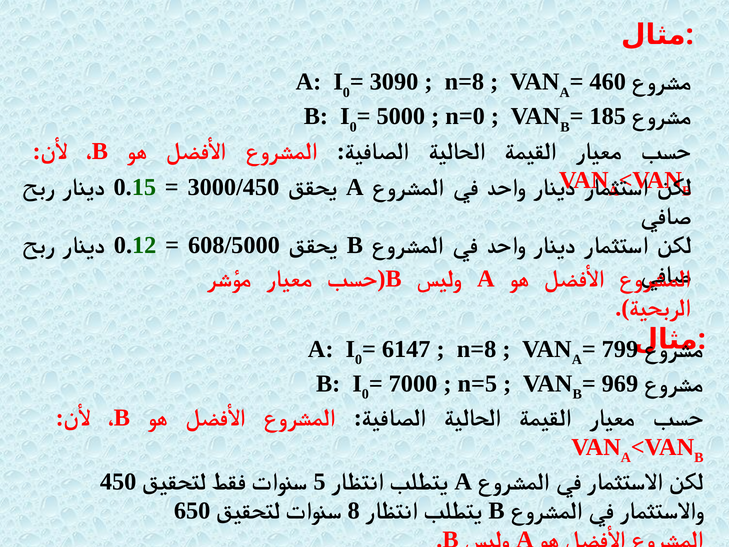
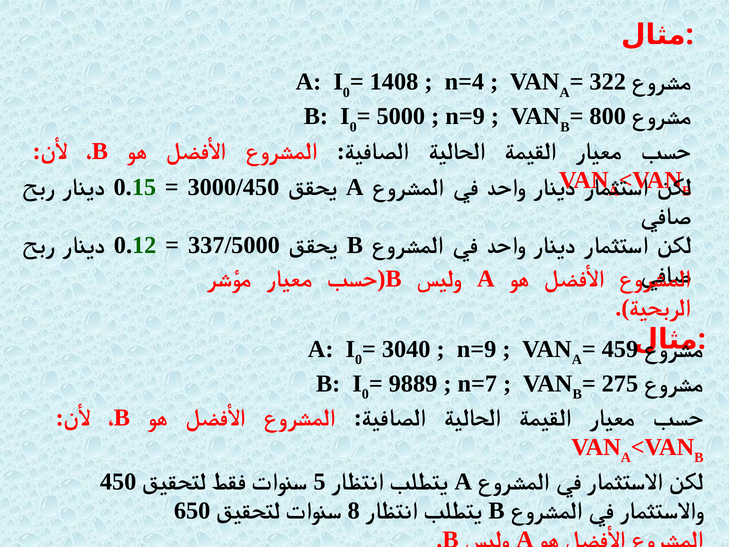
3090: 3090 -> 1408
n=8 at (464, 82): n=8 -> n=4
460: 460 -> 322
n=0 at (465, 116): n=0 -> n=9
185: 185 -> 800
608/5000: 608/5000 -> 337/5000
6147: 6147 -> 3040
n=8 at (477, 349): n=8 -> n=9
799: 799 -> 459
7000: 7000 -> 9889
n=5: n=5 -> n=7
969: 969 -> 275
